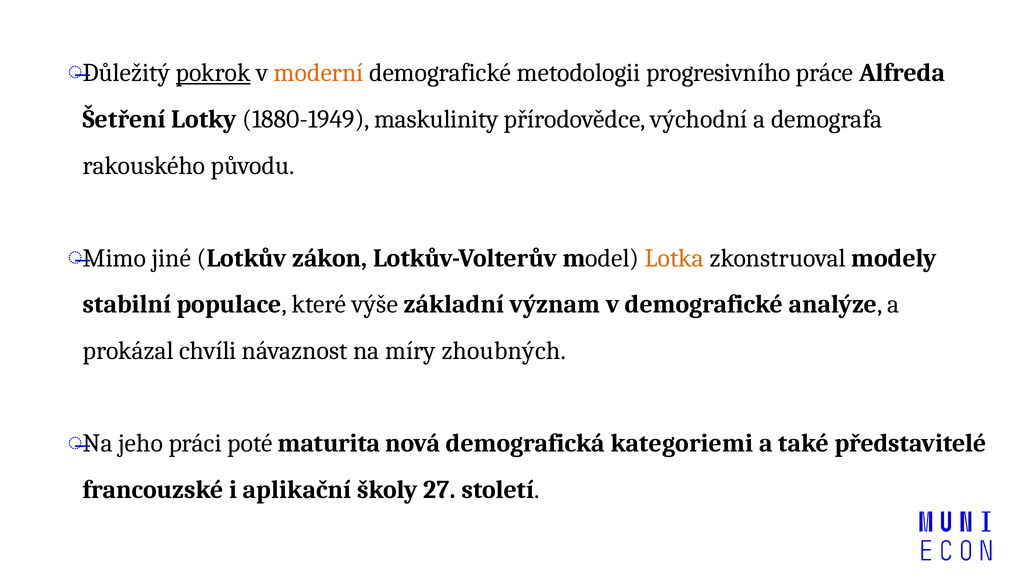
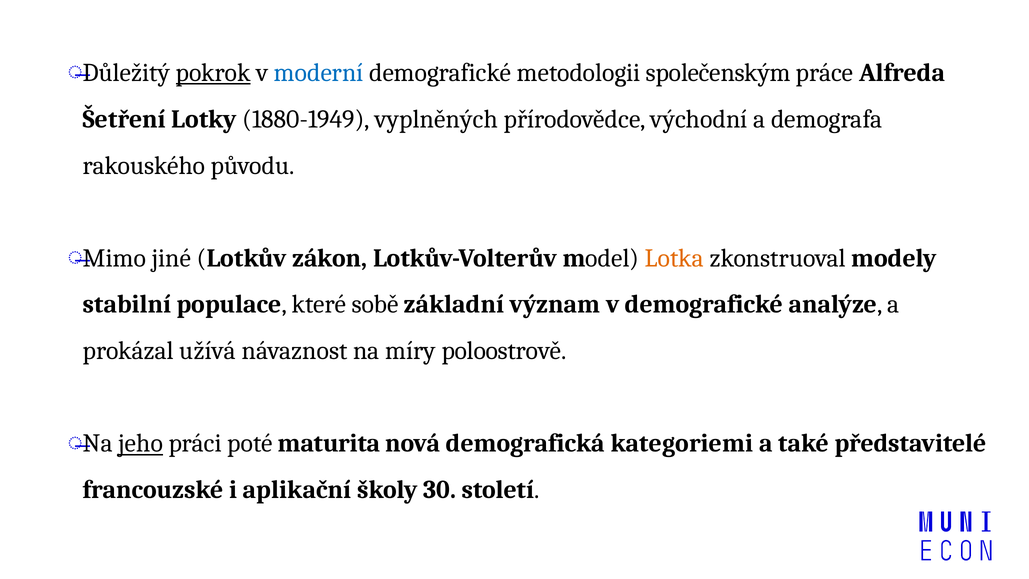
moderní colour: orange -> blue
progresivního: progresivního -> společenským
maskulinity: maskulinity -> vyplněných
výše: výše -> sobě
chvíli: chvíli -> užívá
zhoubných: zhoubných -> poloostrově
jeho underline: none -> present
27: 27 -> 30
